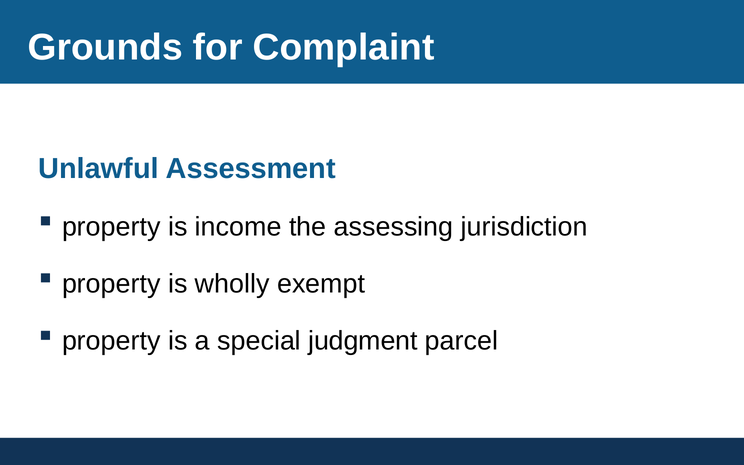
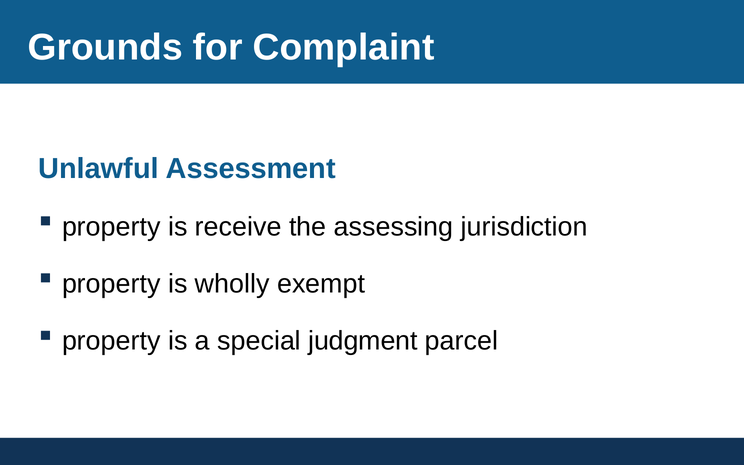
income: income -> receive
